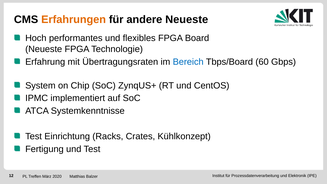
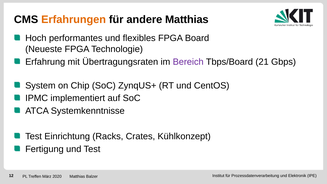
andere Neueste: Neueste -> Matthias
Bereich colour: blue -> purple
60: 60 -> 21
